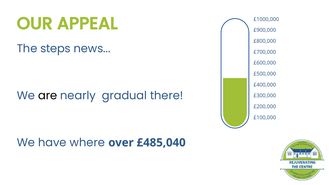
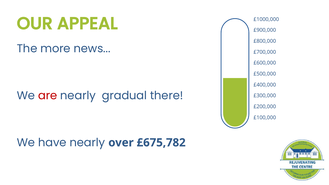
steps: steps -> more
are colour: black -> red
have where: where -> nearly
£485,040: £485,040 -> £675,782
